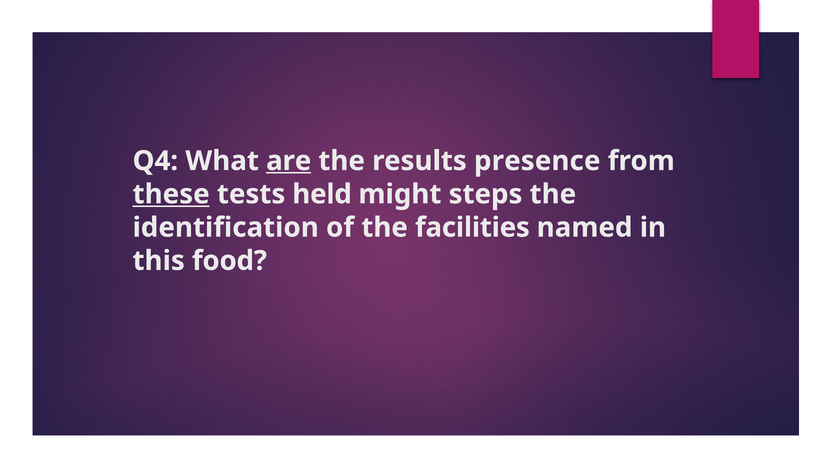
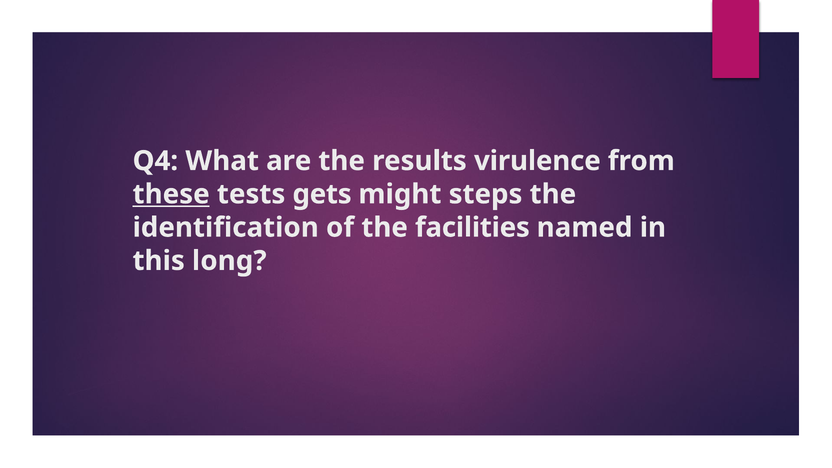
are underline: present -> none
presence: presence -> virulence
held: held -> gets
food: food -> long
